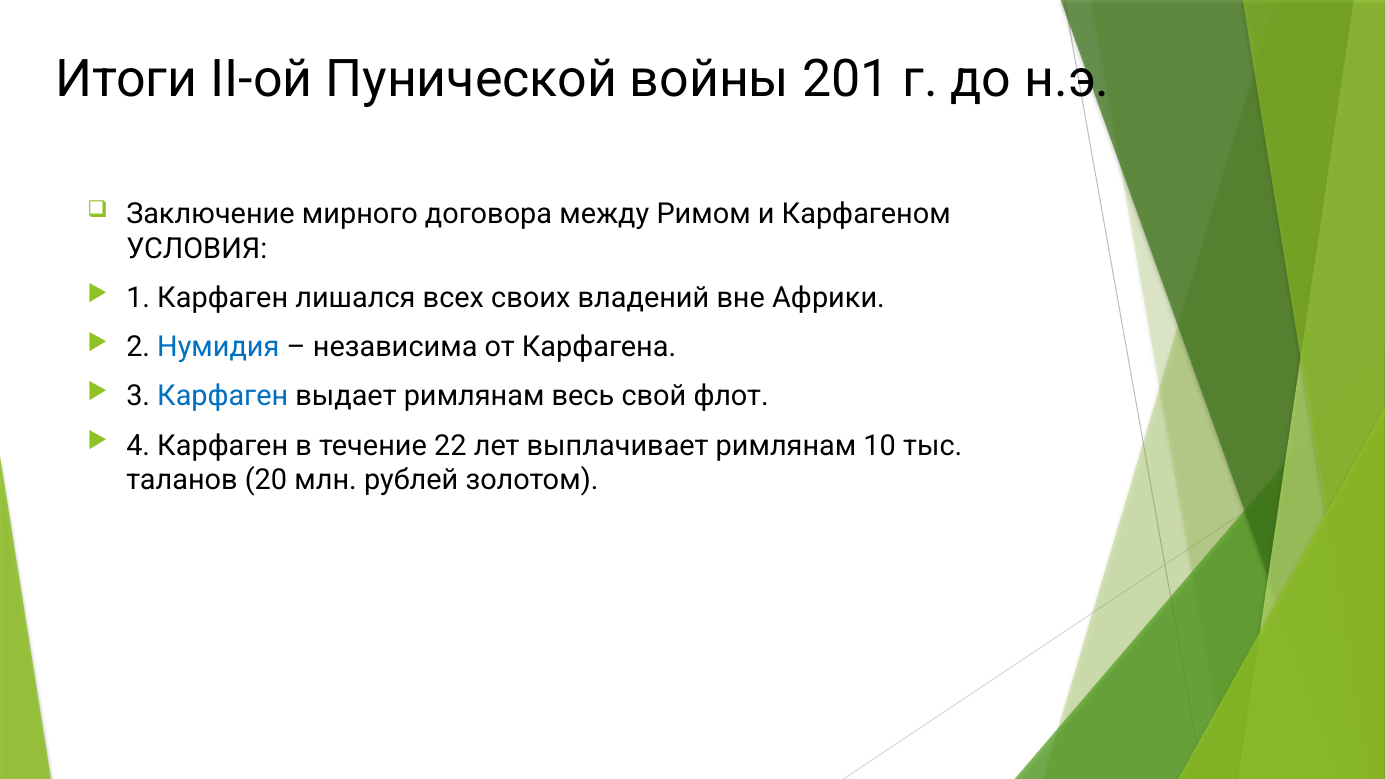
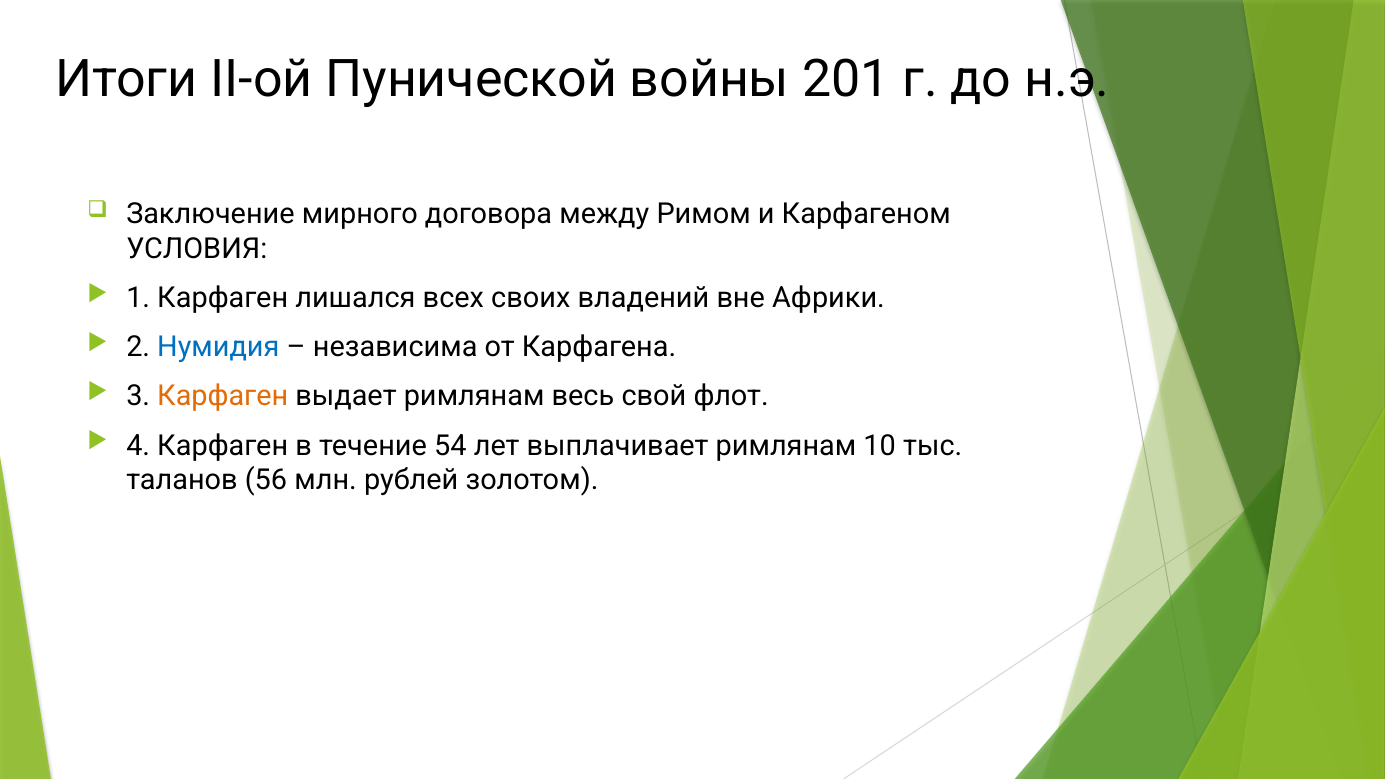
Карфаген at (223, 396) colour: blue -> orange
22: 22 -> 54
20: 20 -> 56
